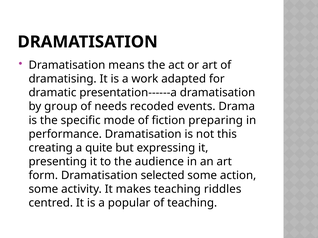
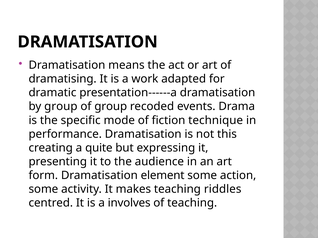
of needs: needs -> group
preparing: preparing -> technique
selected: selected -> element
popular: popular -> involves
